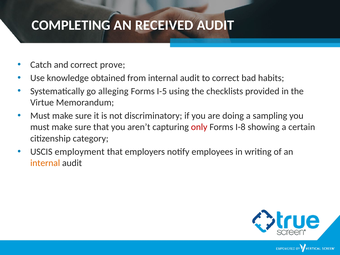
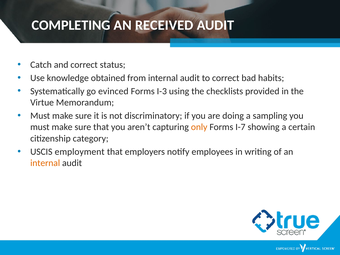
prove: prove -> status
alleging: alleging -> evinced
I-5: I-5 -> I-3
only colour: red -> orange
I-8: I-8 -> I-7
